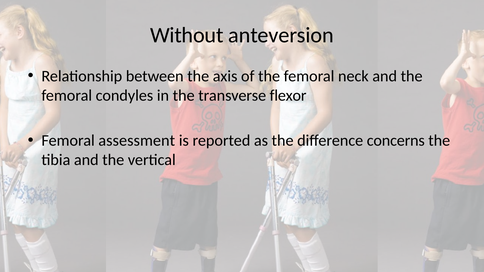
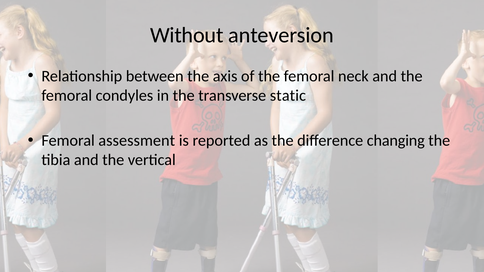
flexor: flexor -> static
concerns: concerns -> changing
